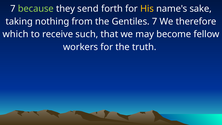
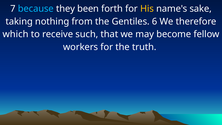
because colour: light green -> light blue
send: send -> been
Gentiles 7: 7 -> 6
